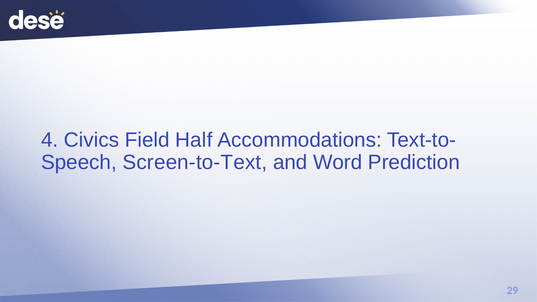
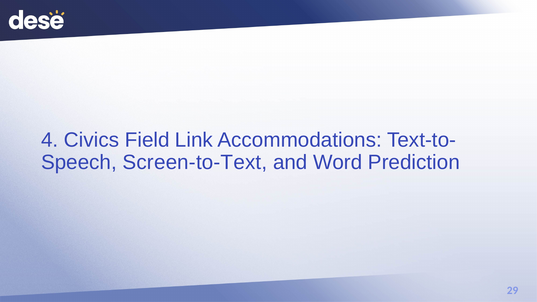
Half: Half -> Link
